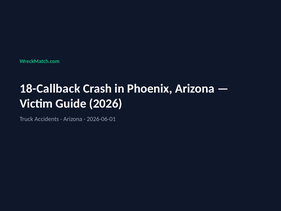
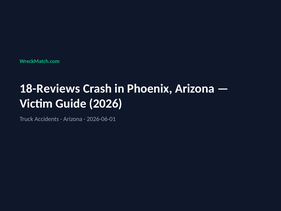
18-Callback: 18-Callback -> 18-Reviews
